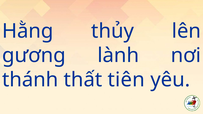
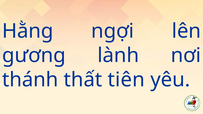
thủy: thủy -> ngợi
